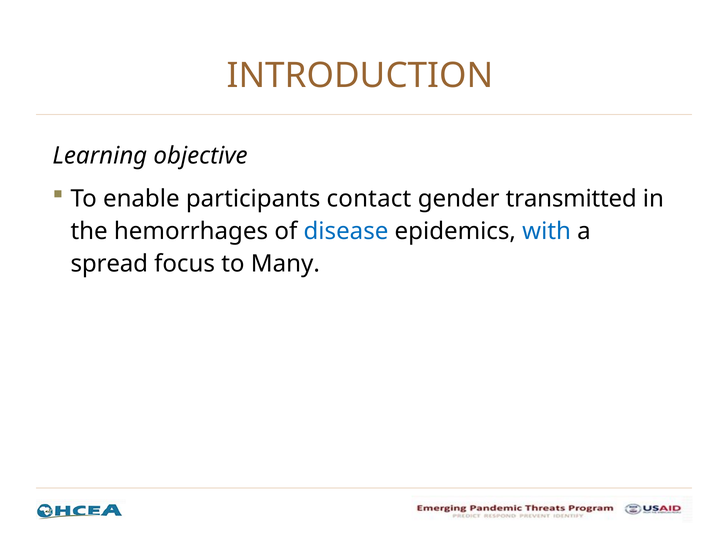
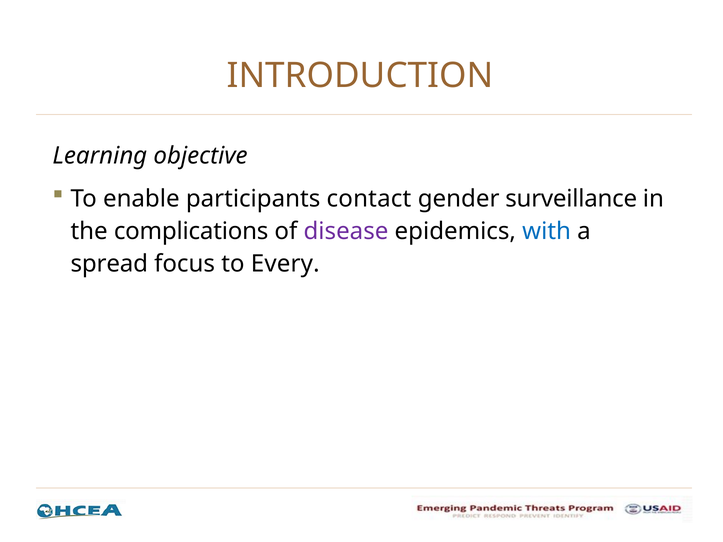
transmitted: transmitted -> surveillance
hemorrhages: hemorrhages -> complications
disease colour: blue -> purple
Many: Many -> Every
